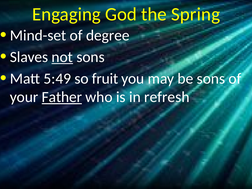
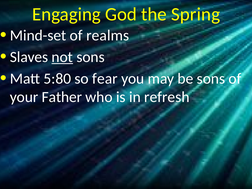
degree: degree -> realms
5:49: 5:49 -> 5:80
fruit: fruit -> fear
Father underline: present -> none
